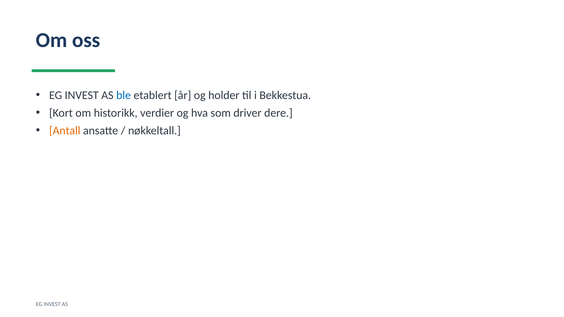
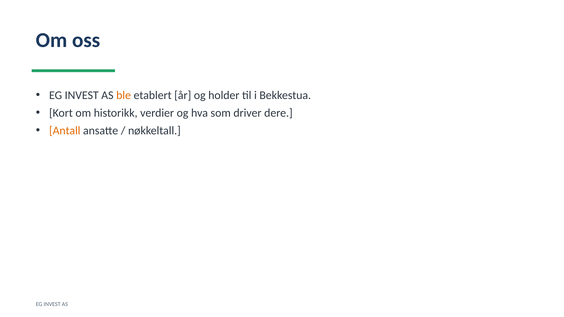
ble colour: blue -> orange
